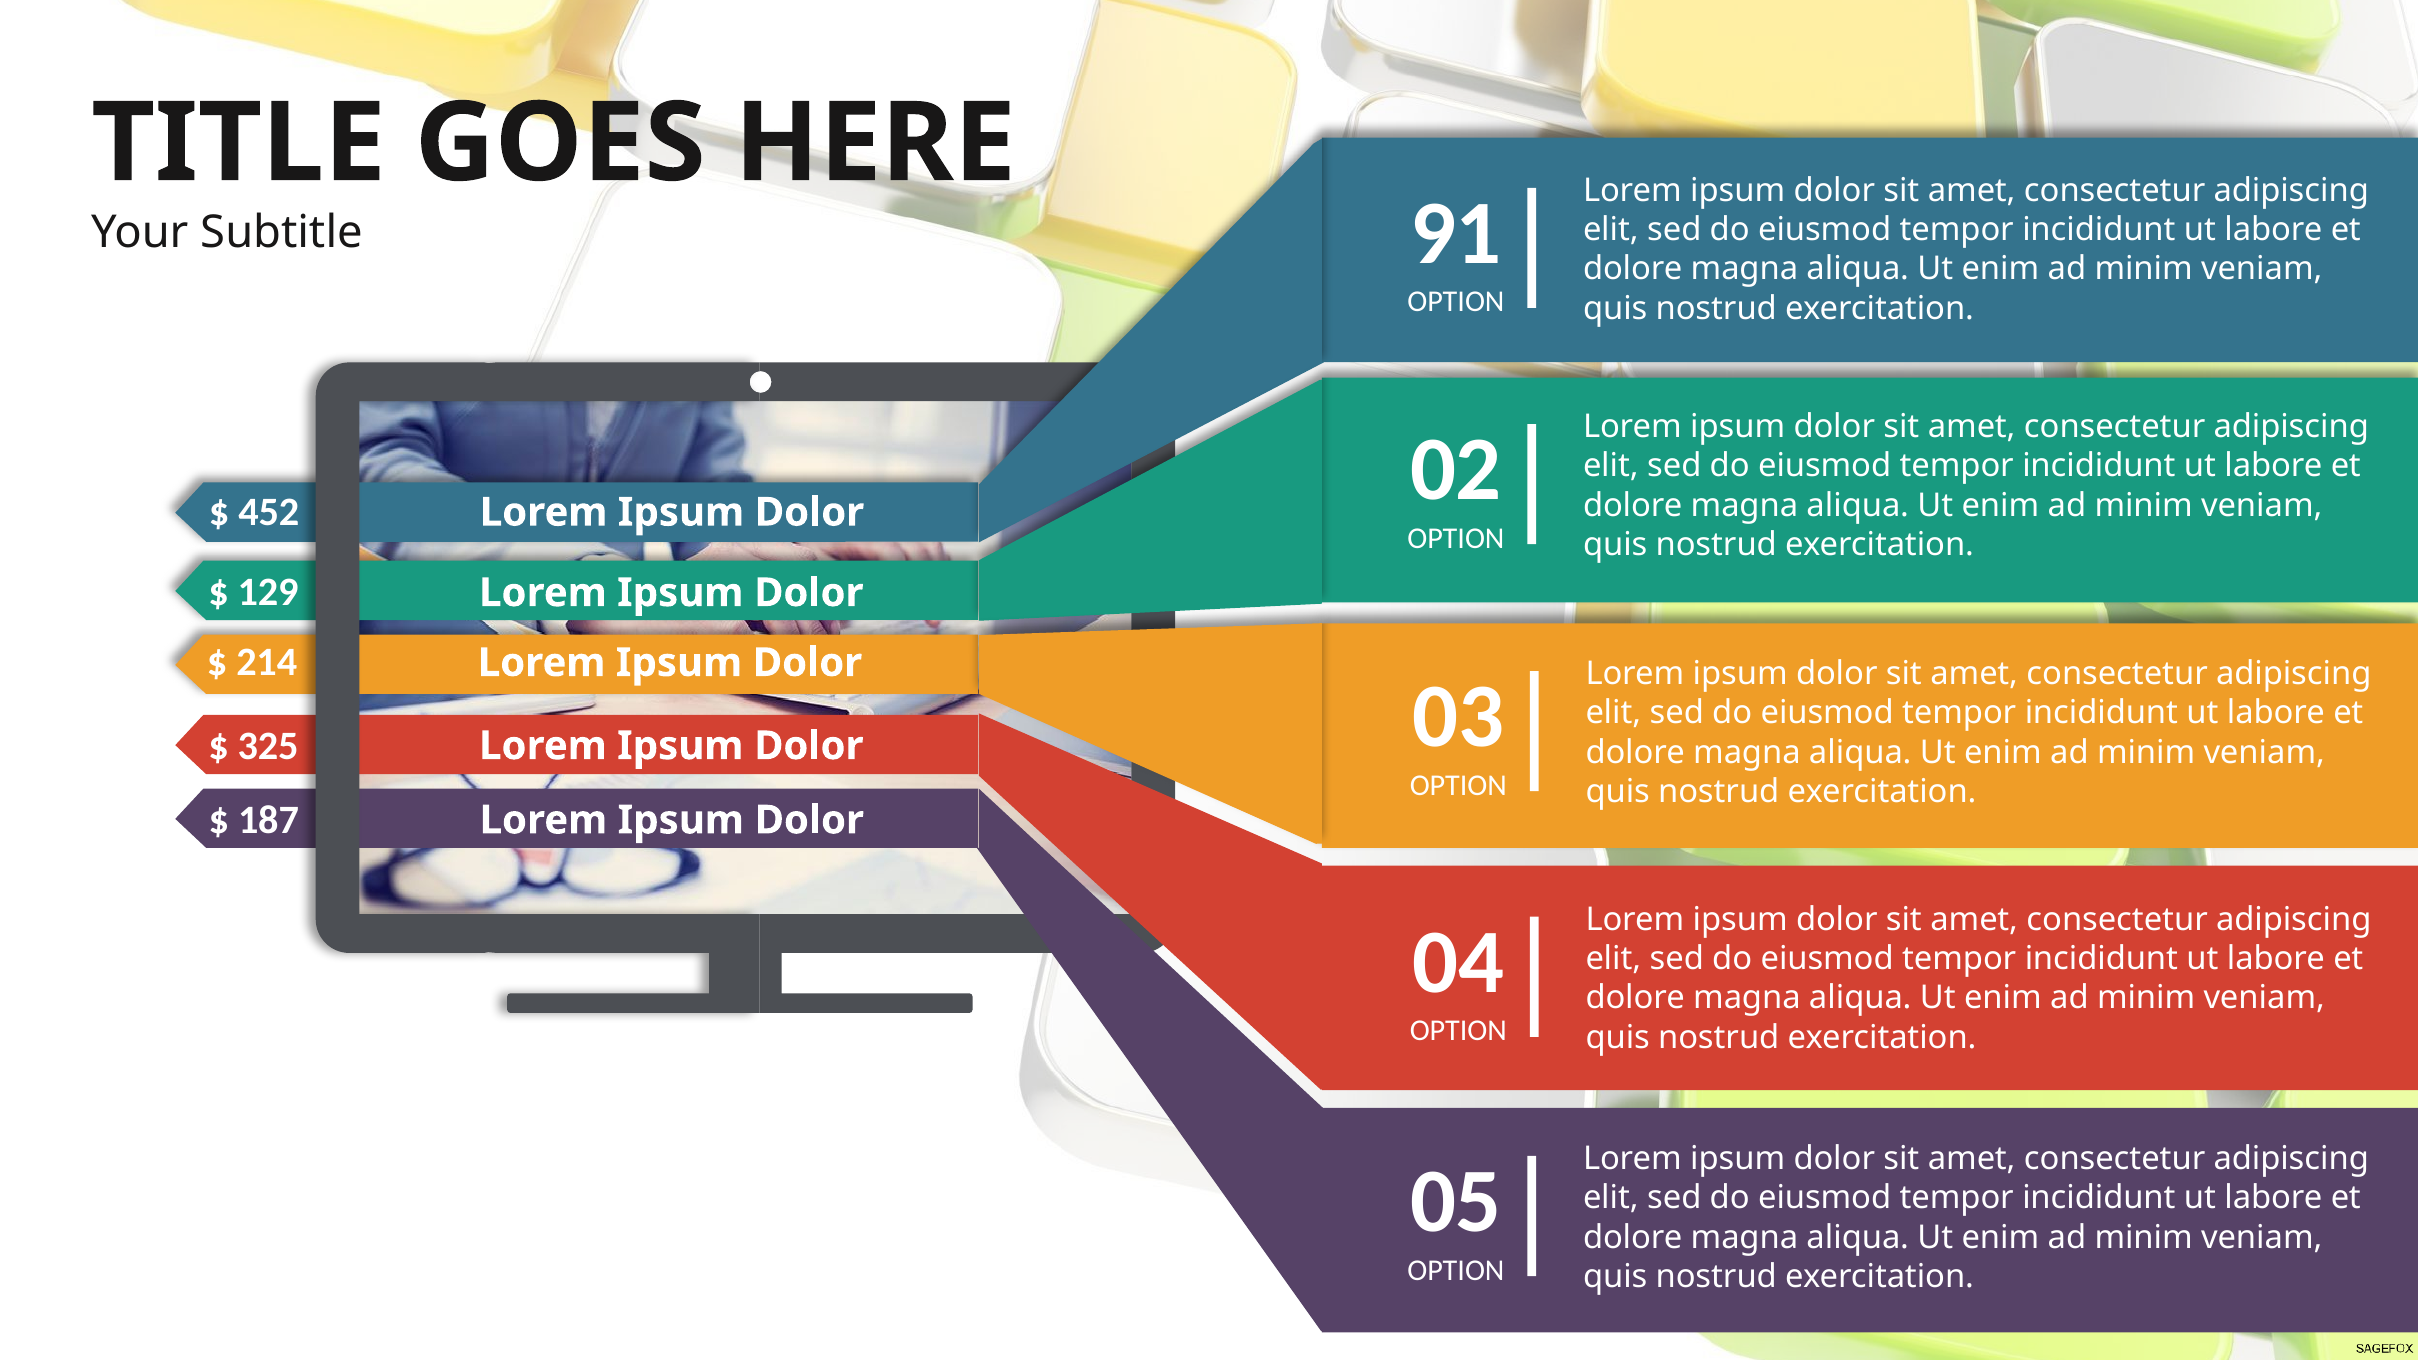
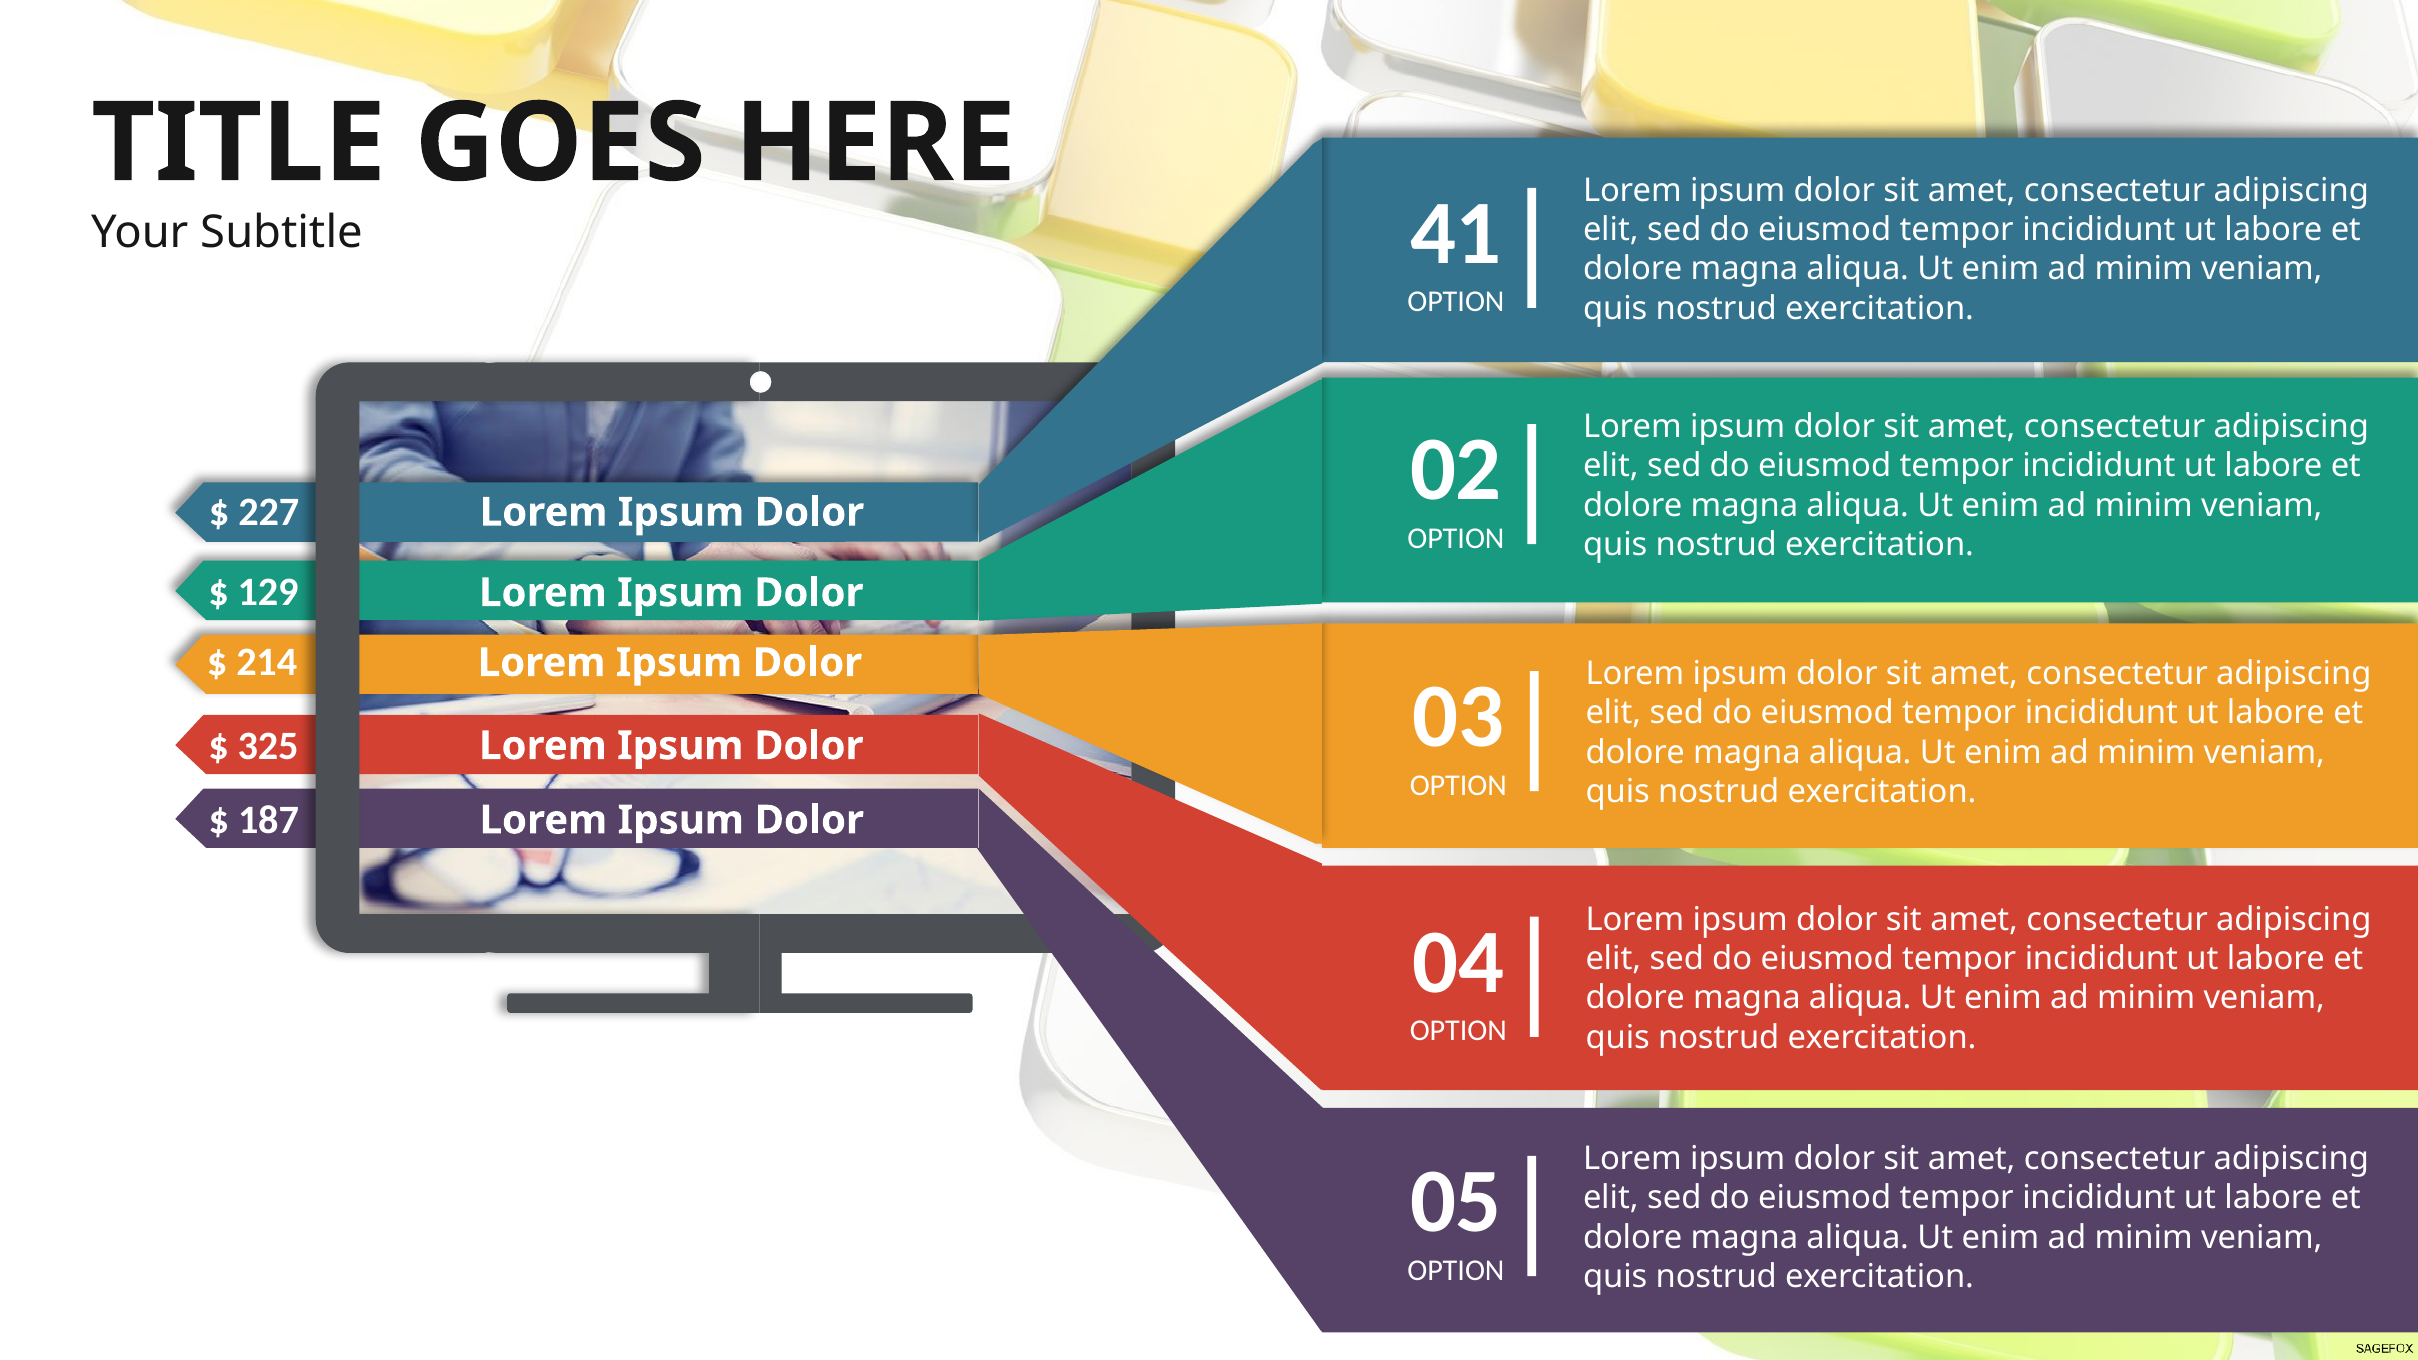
91: 91 -> 41
452: 452 -> 227
